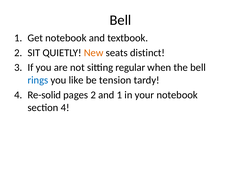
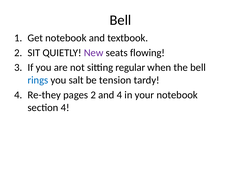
New colour: orange -> purple
distinct: distinct -> flowing
like: like -> salt
Re-solid: Re-solid -> Re-they
and 1: 1 -> 4
